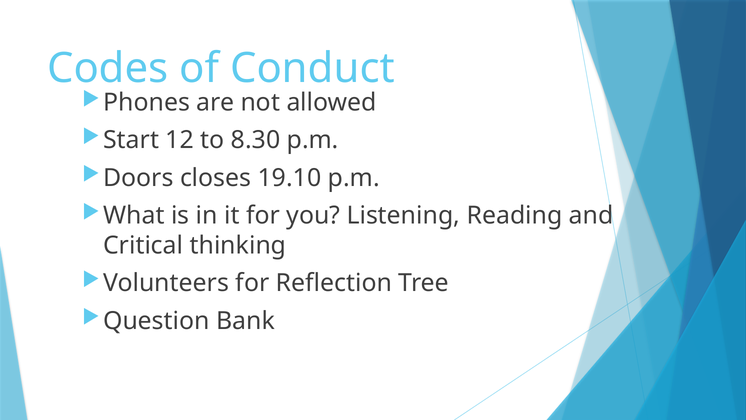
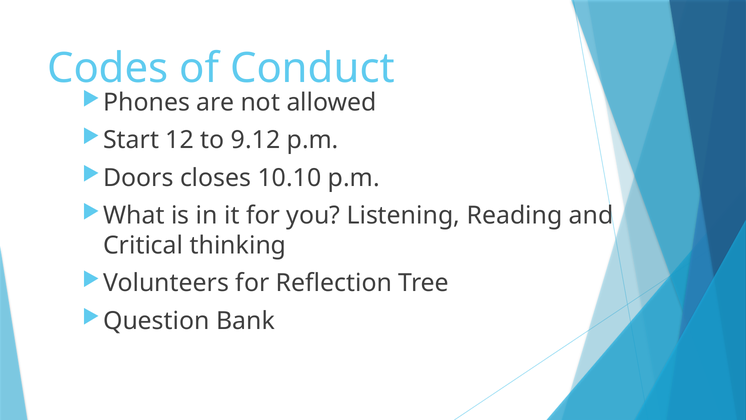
8.30: 8.30 -> 9.12
19.10: 19.10 -> 10.10
